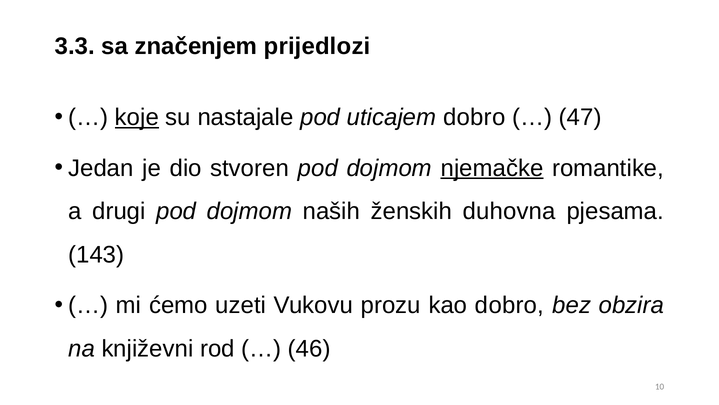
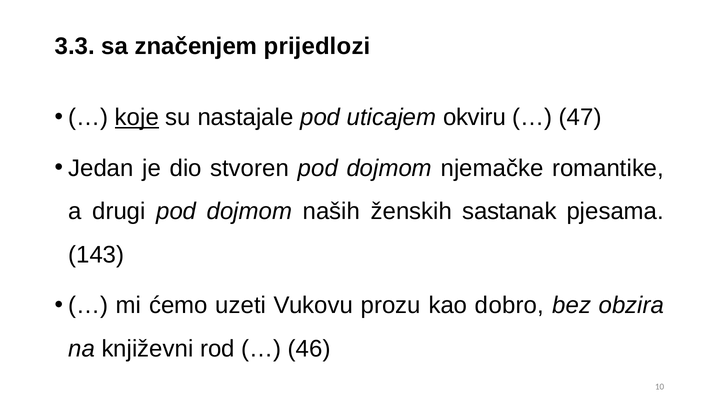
uticajem dobro: dobro -> okviru
njemačke underline: present -> none
duhovna: duhovna -> sastanak
